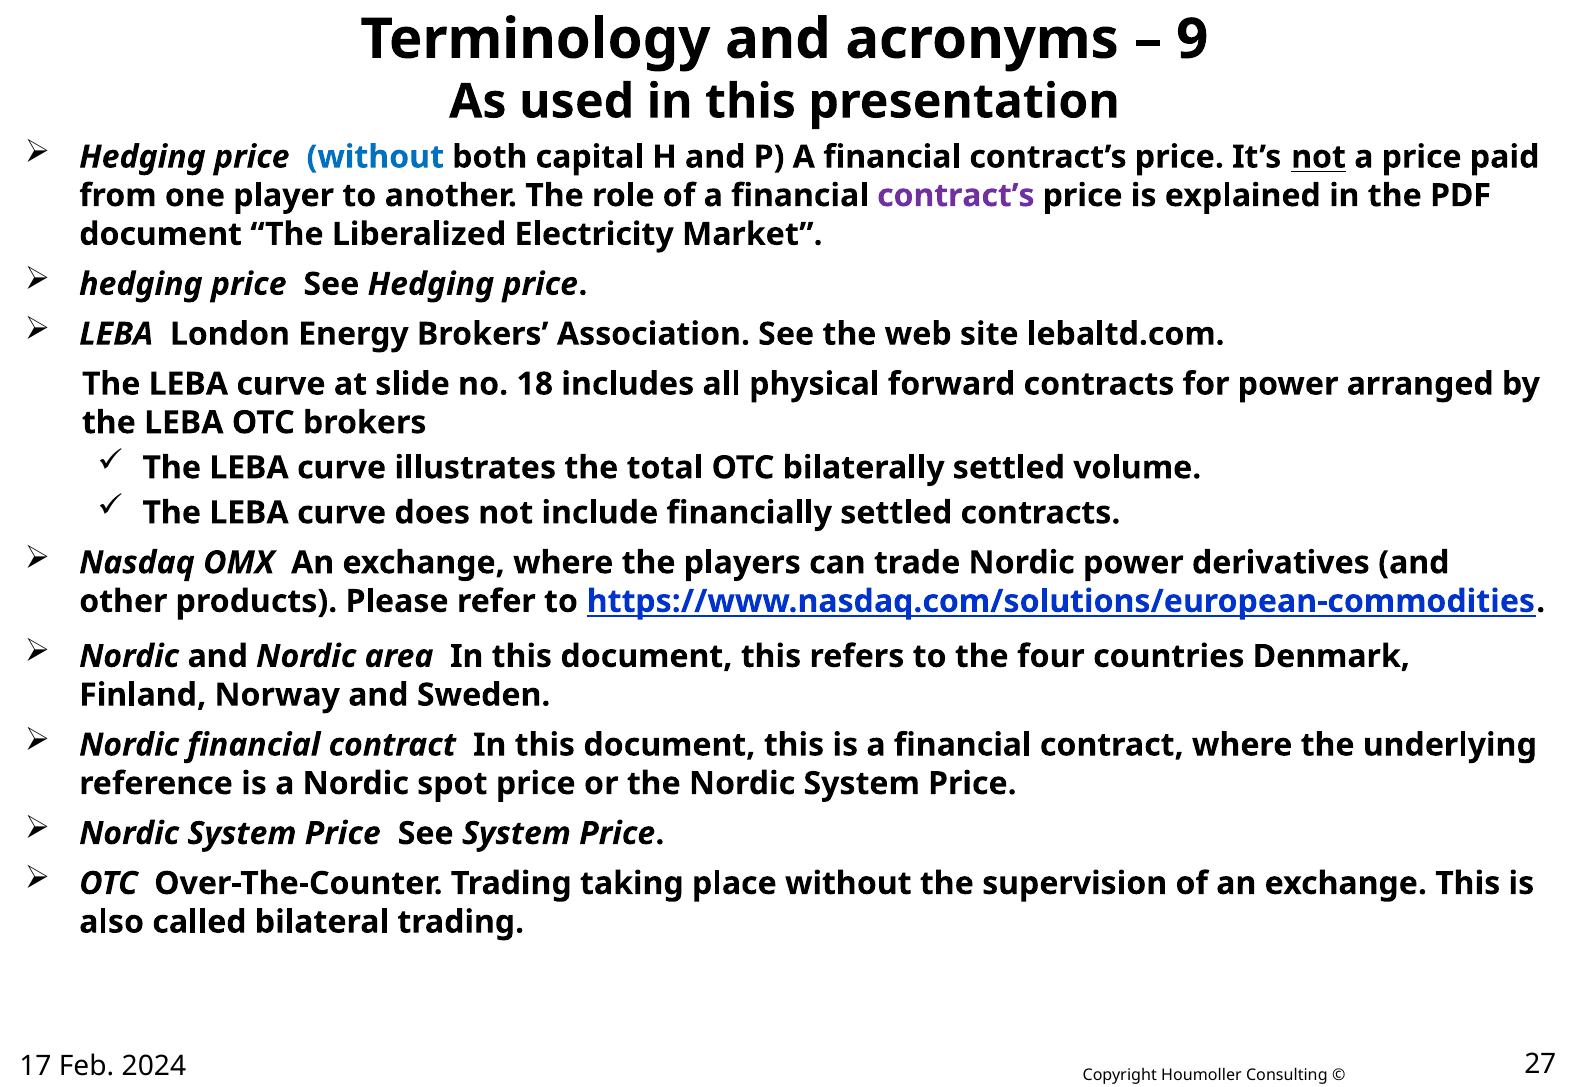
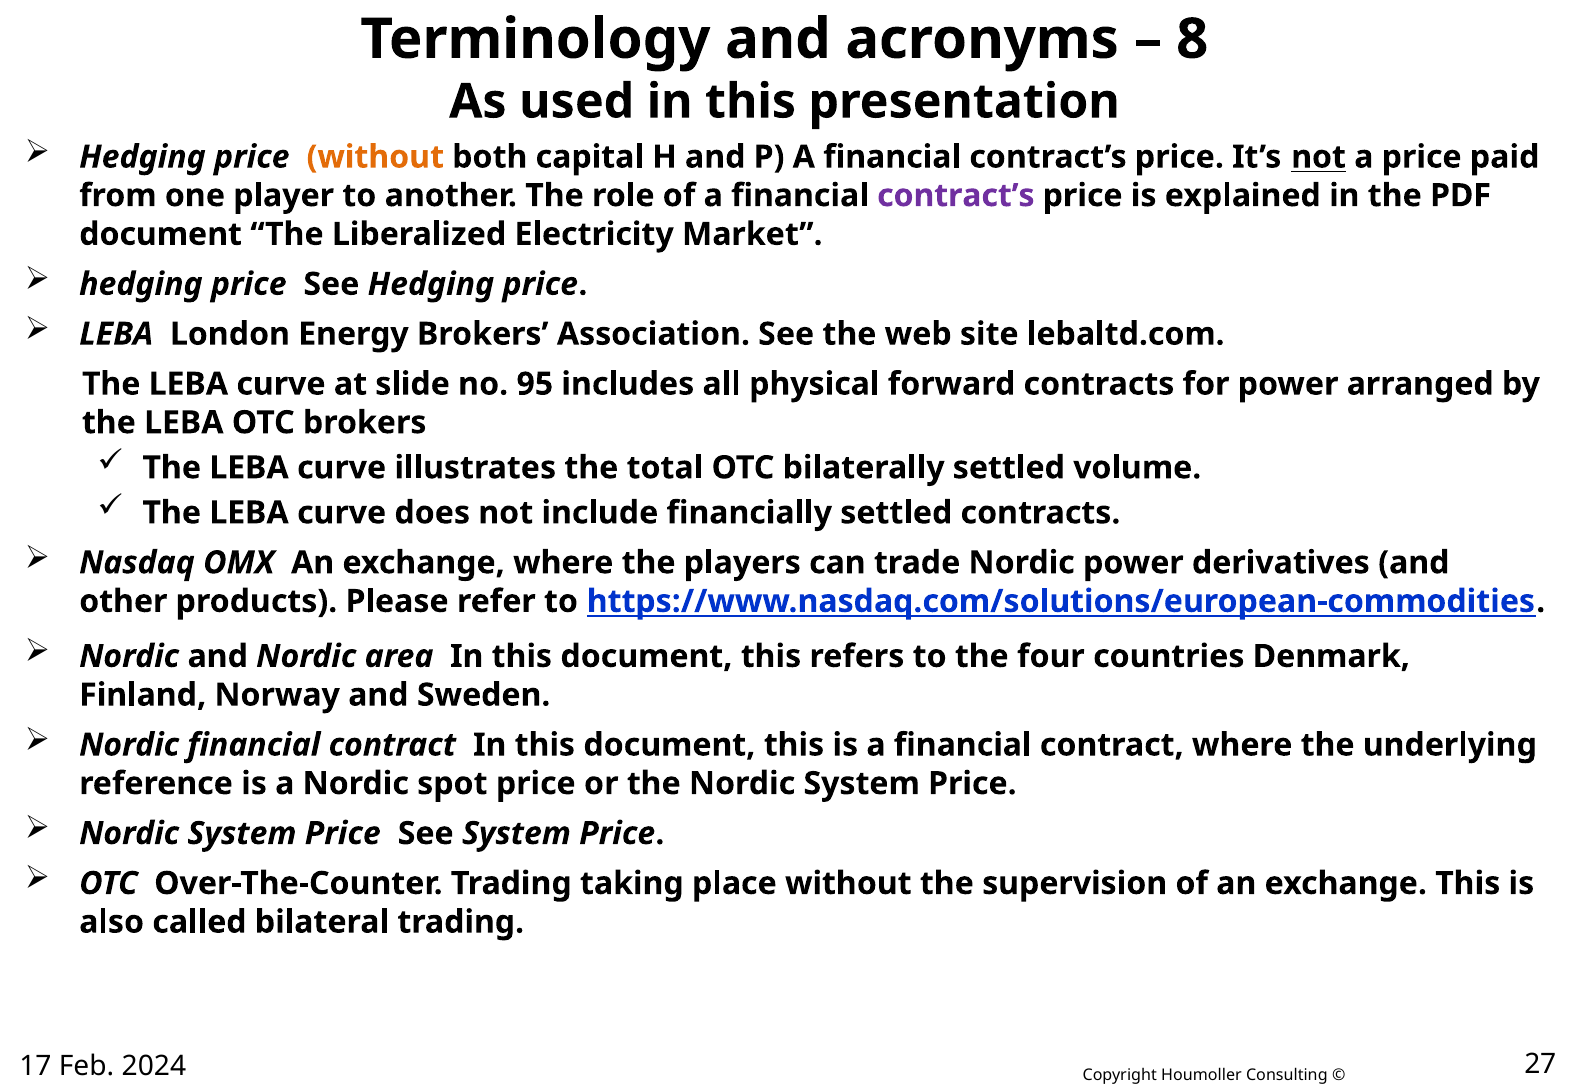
9: 9 -> 8
without at (375, 157) colour: blue -> orange
18: 18 -> 95
